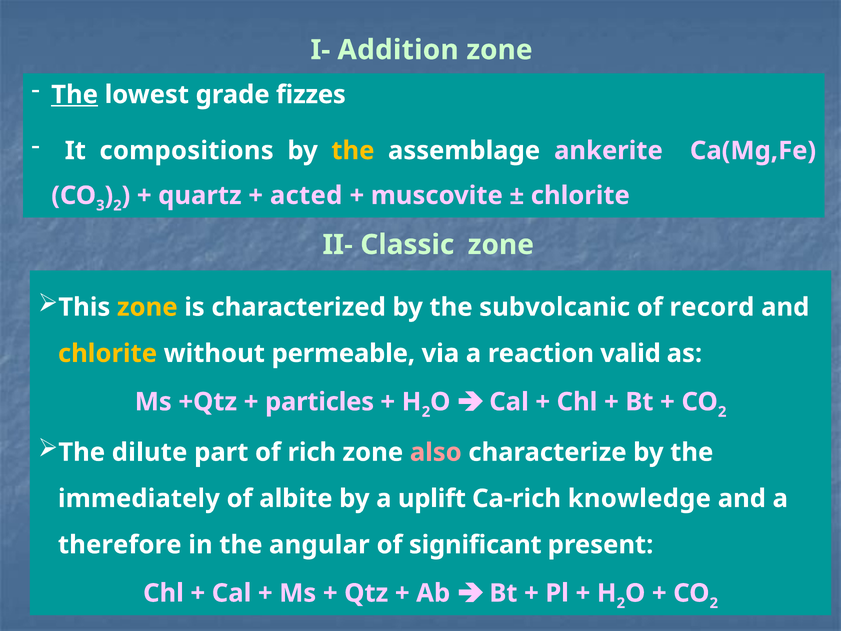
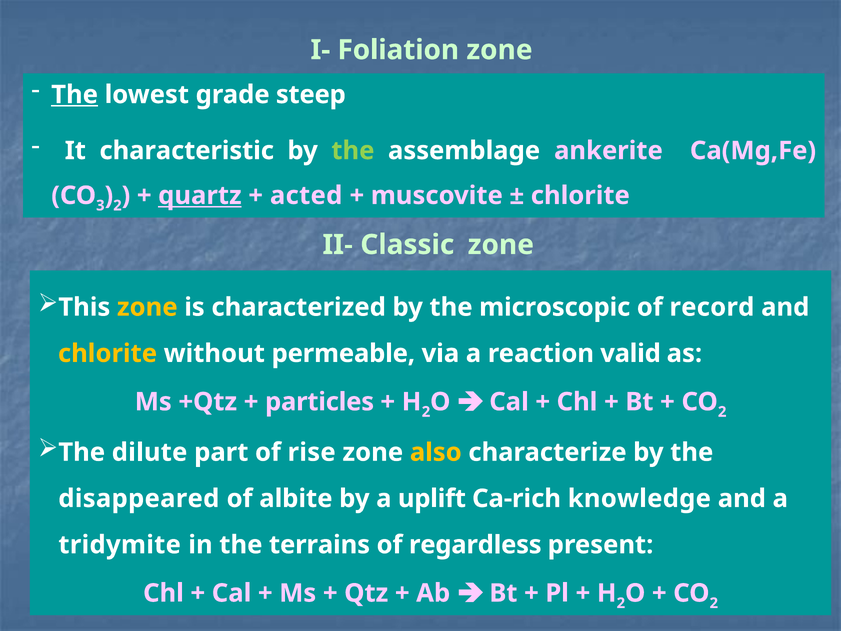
Addition: Addition -> Foliation
fizzes: fizzes -> steep
compositions: compositions -> characteristic
the at (353, 151) colour: yellow -> light green
quartz underline: none -> present
subvolcanic: subvolcanic -> microscopic
rich: rich -> rise
also colour: pink -> yellow
immediately: immediately -> disappeared
therefore: therefore -> tridymite
angular: angular -> terrains
significant: significant -> regardless
